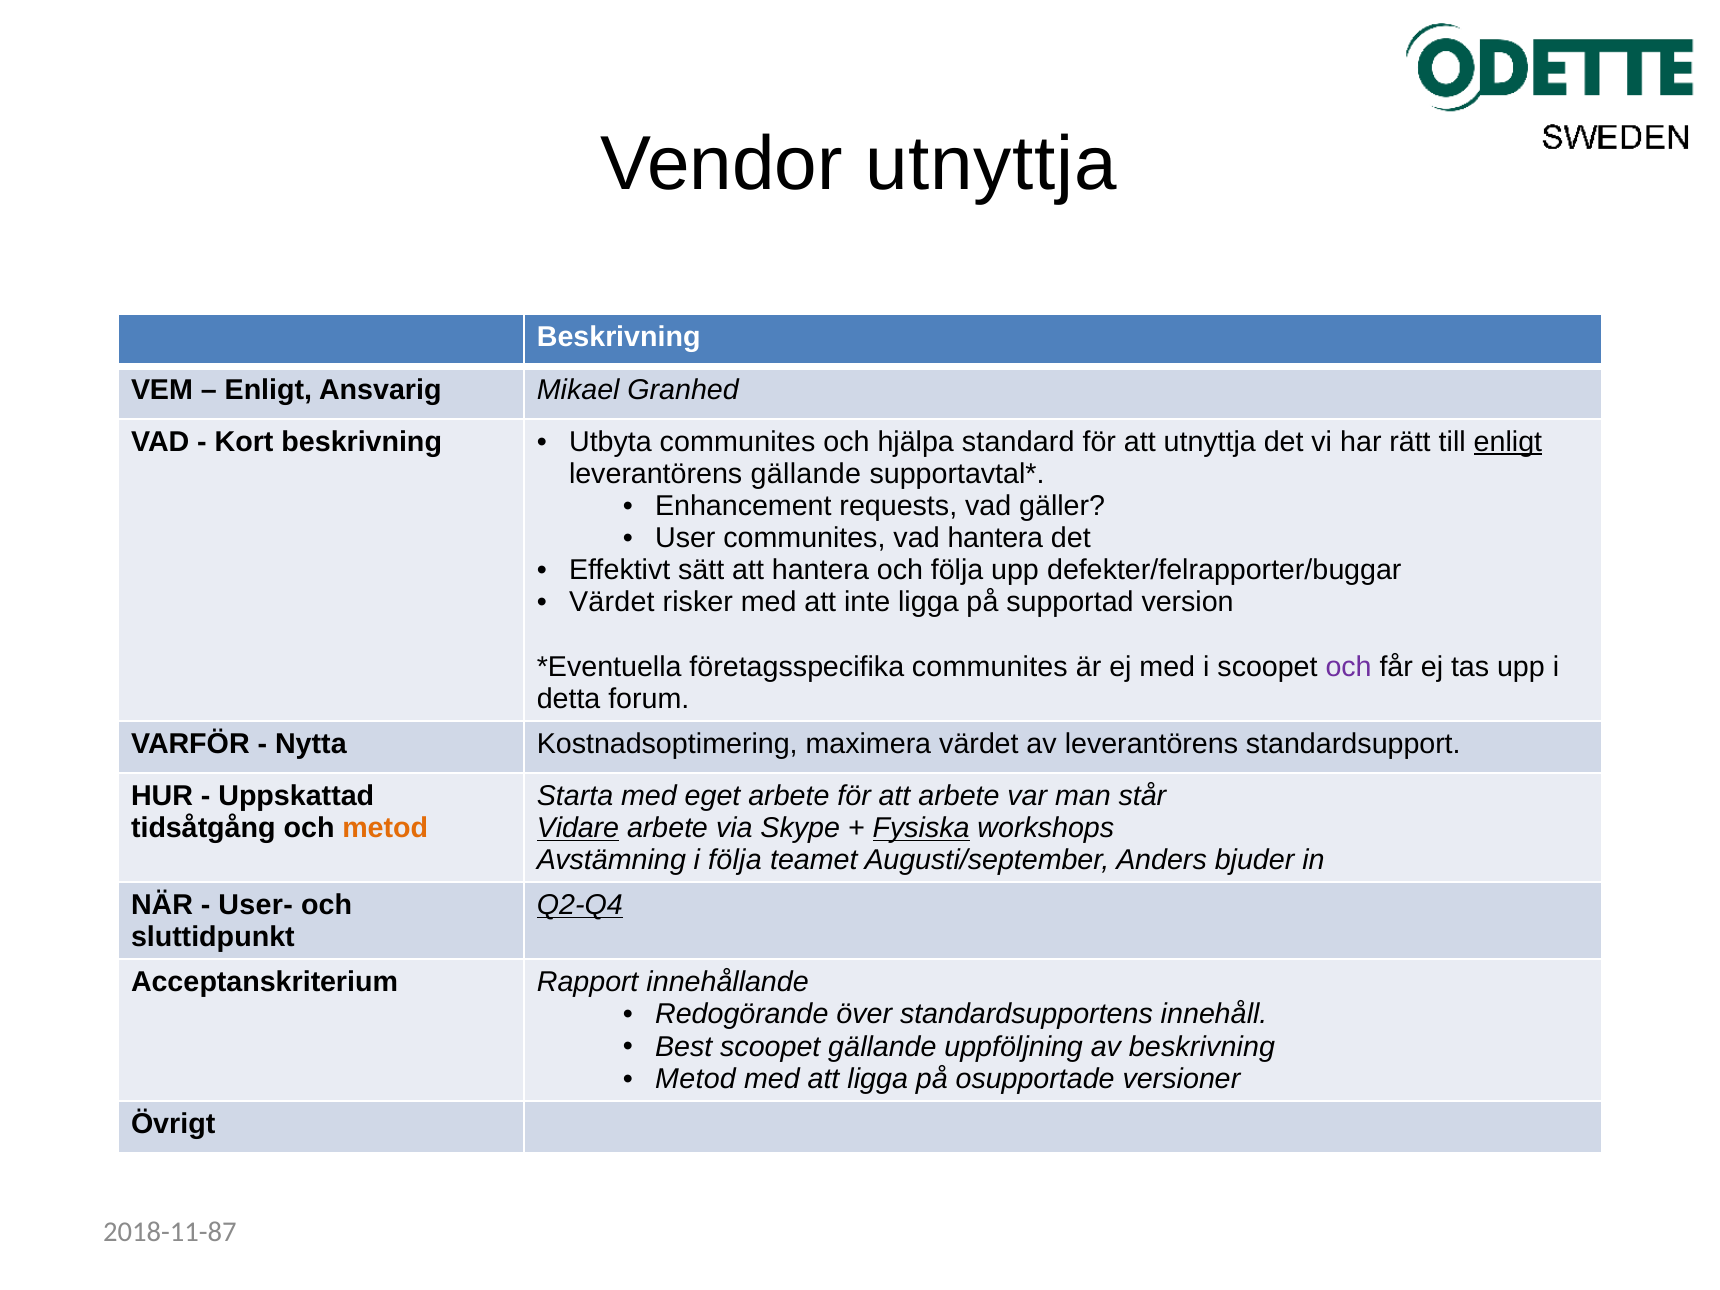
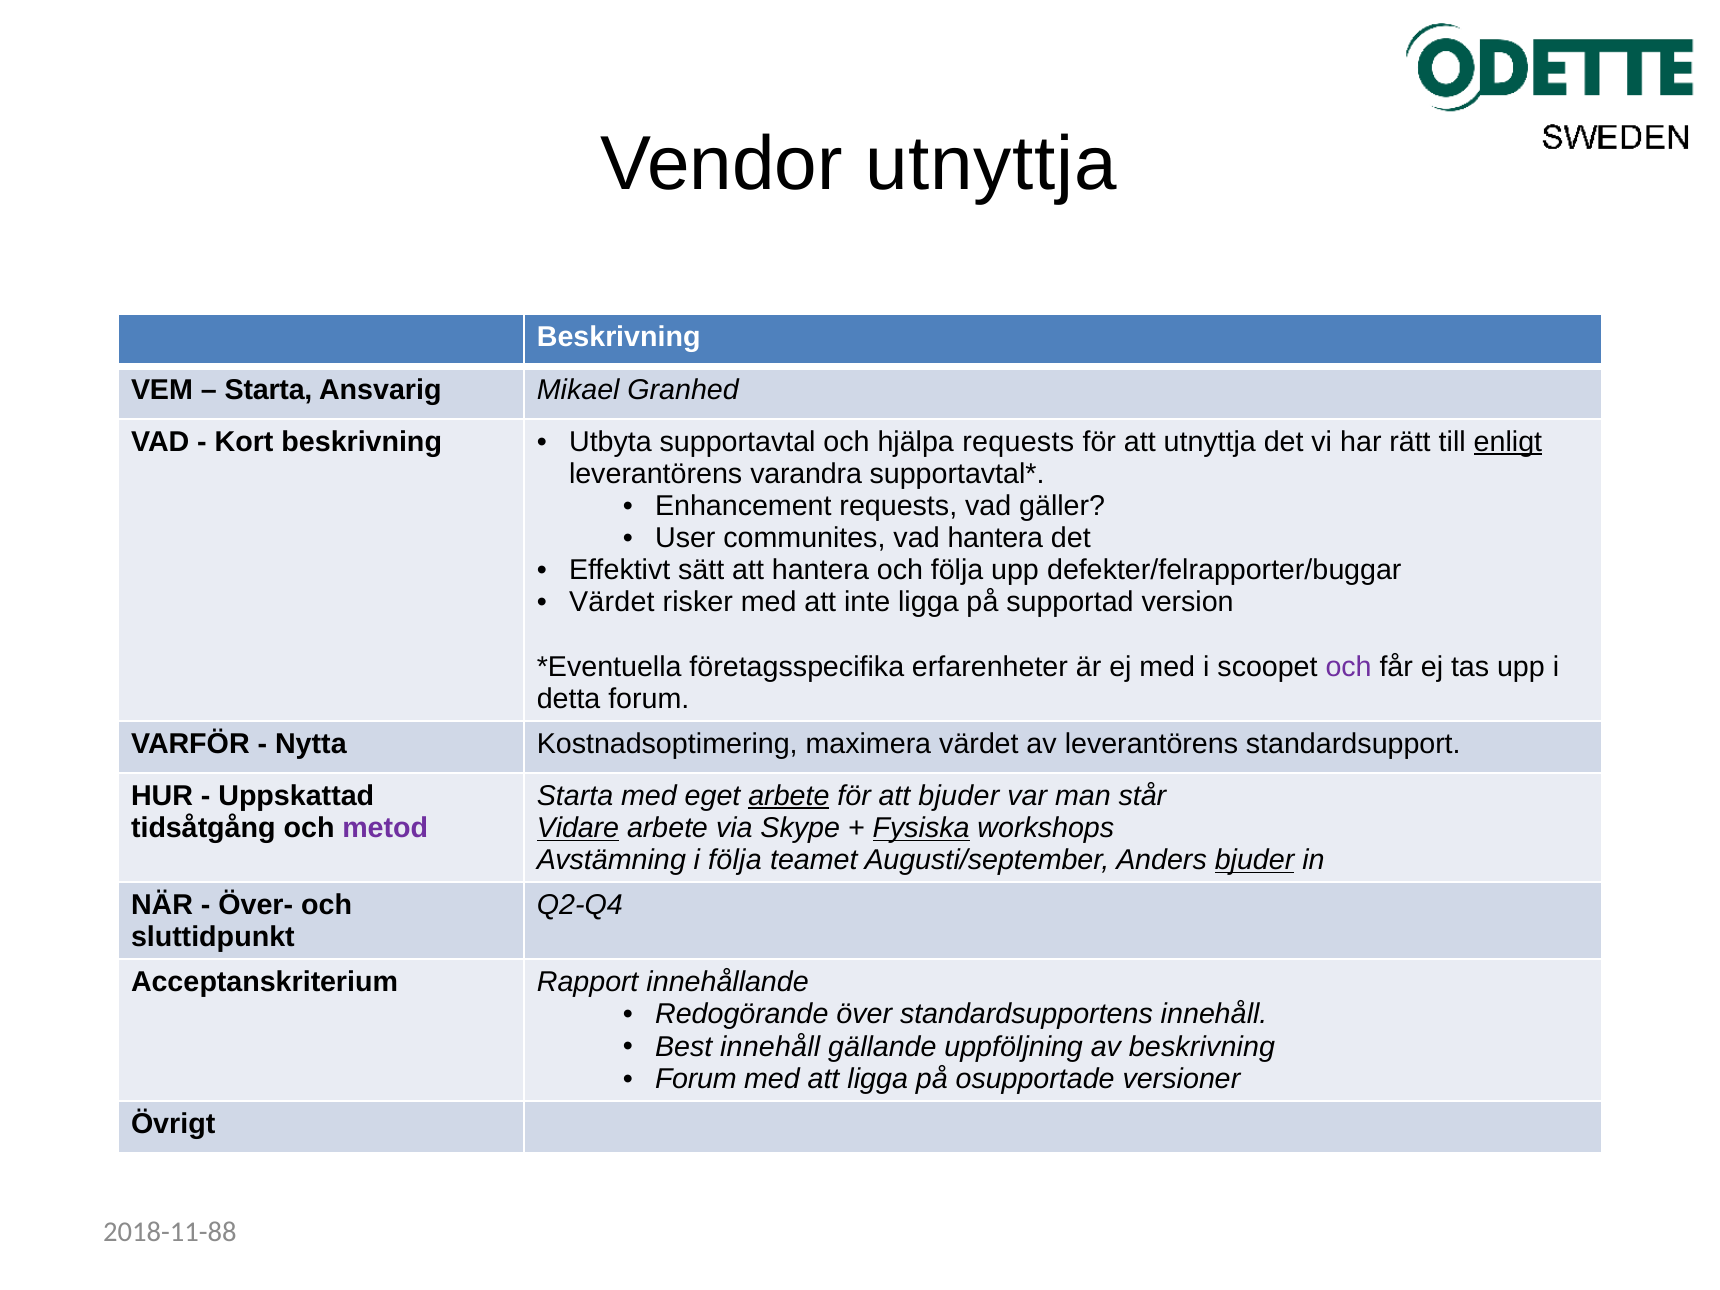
Enligt at (268, 390): Enligt -> Starta
Utbyta communites: communites -> supportavtal
hjälpa standard: standard -> requests
leverantörens gällande: gällande -> varandra
företagsspecifika communites: communites -> erfarenheter
arbete at (789, 796) underline: none -> present
att arbete: arbete -> bjuder
metod at (385, 828) colour: orange -> purple
bjuder at (1255, 860) underline: none -> present
User-: User- -> Över-
Q2-Q4 underline: present -> none
Best scoopet: scoopet -> innehåll
Metod at (696, 1079): Metod -> Forum
2018-11-87: 2018-11-87 -> 2018-11-88
